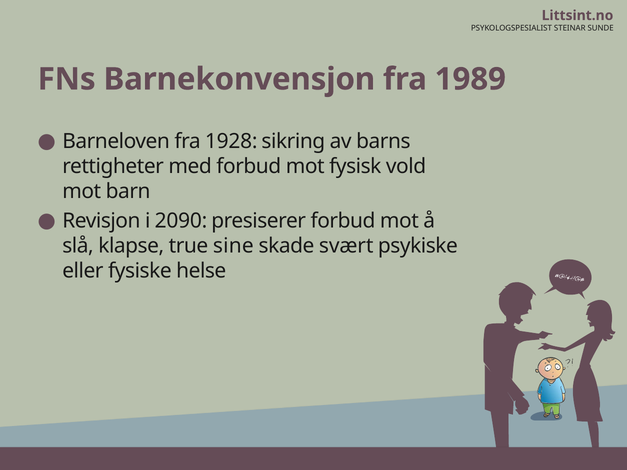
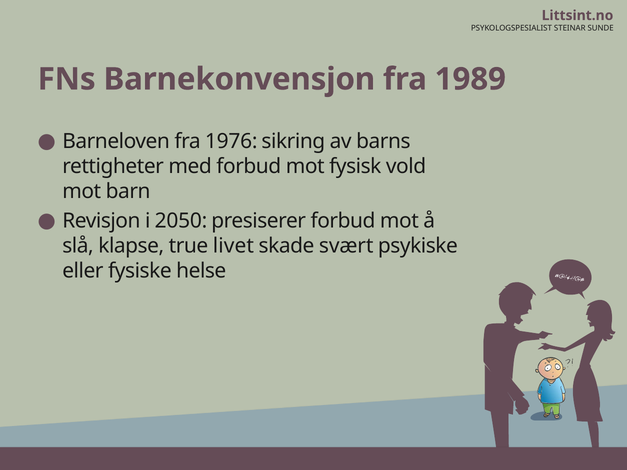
1928: 1928 -> 1976
2090: 2090 -> 2050
sine: sine -> livet
